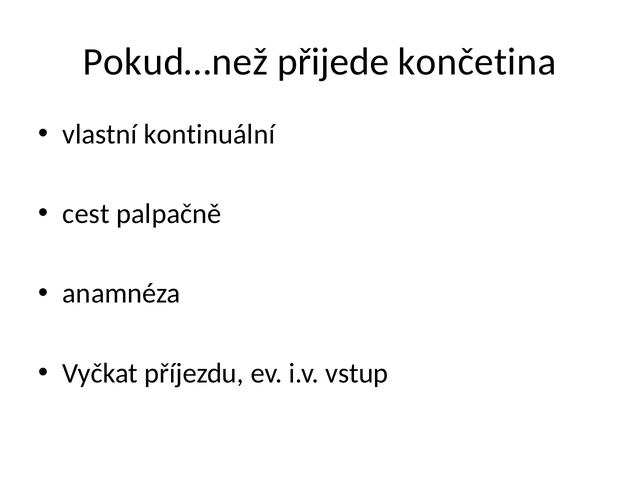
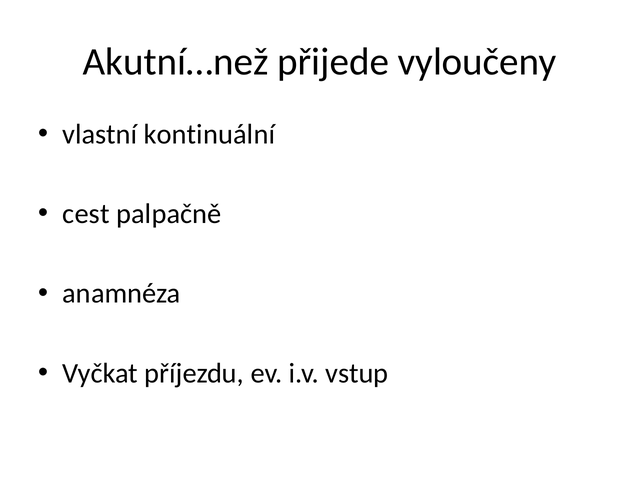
Pokud…než: Pokud…než -> Akutní…než
končetina: končetina -> vyloučeny
